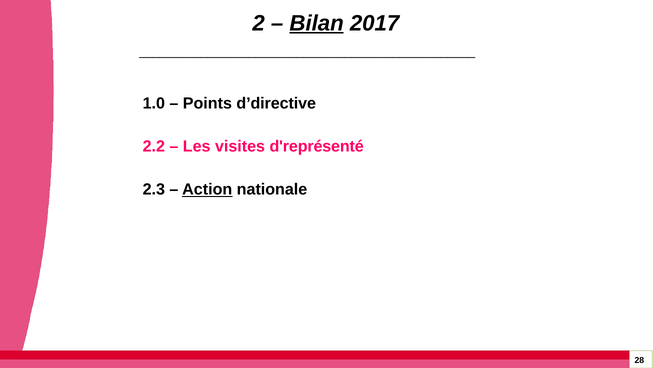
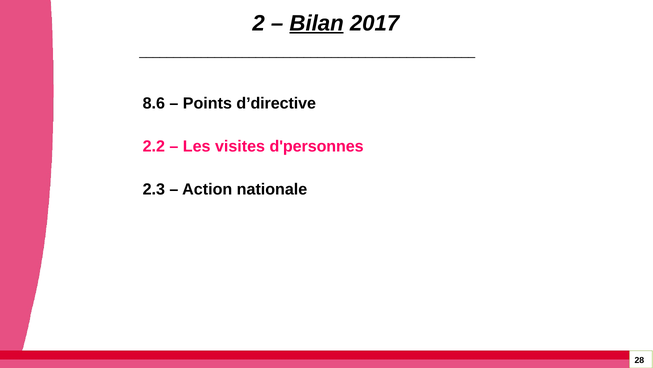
1.0: 1.0 -> 8.6
d'représenté: d'représenté -> d'personnes
Action underline: present -> none
